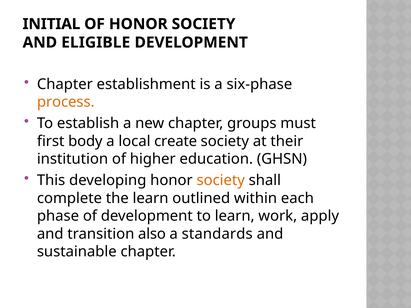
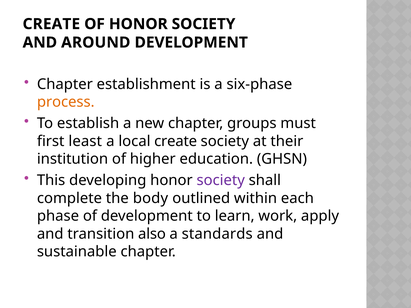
INITIAL at (51, 24): INITIAL -> CREATE
ELIGIBLE: ELIGIBLE -> AROUND
body: body -> least
society at (221, 180) colour: orange -> purple
the learn: learn -> body
